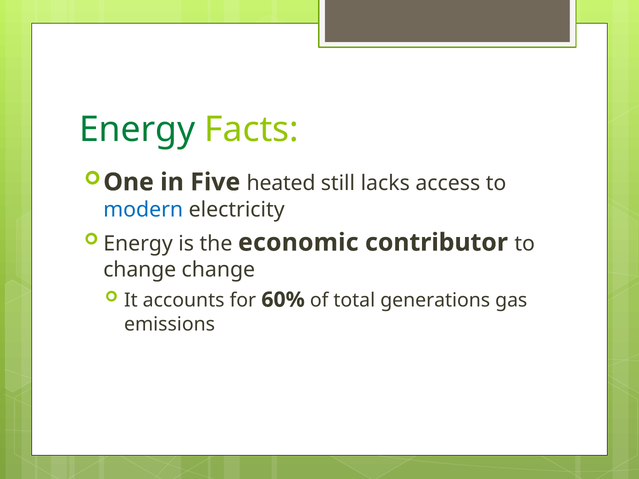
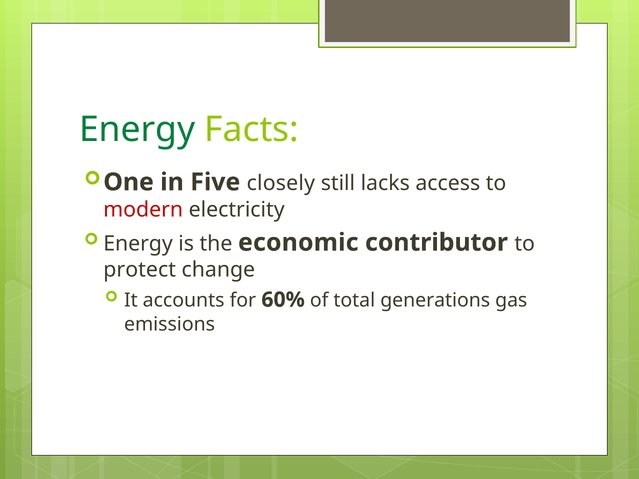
heated: heated -> closely
modern colour: blue -> red
change at (140, 270): change -> protect
